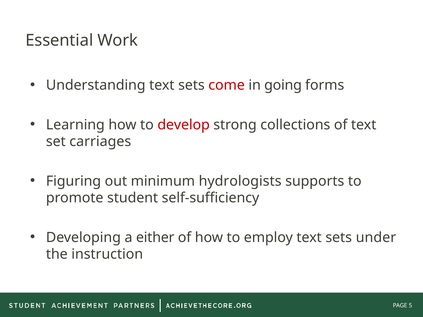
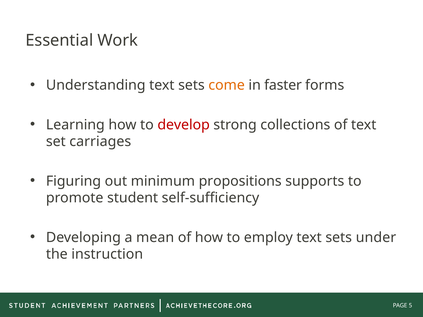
come colour: red -> orange
going: going -> faster
hydrologists: hydrologists -> propositions
either: either -> mean
